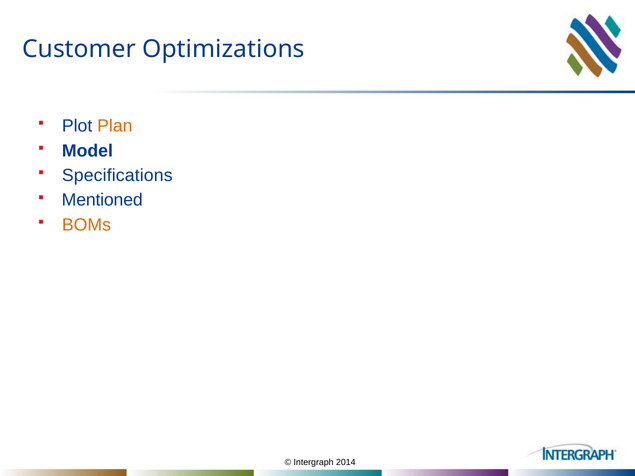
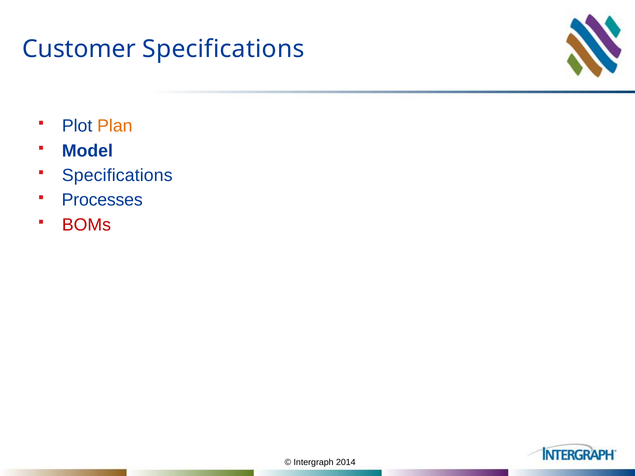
Customer Optimizations: Optimizations -> Specifications
Mentioned: Mentioned -> Processes
BOMs colour: orange -> red
